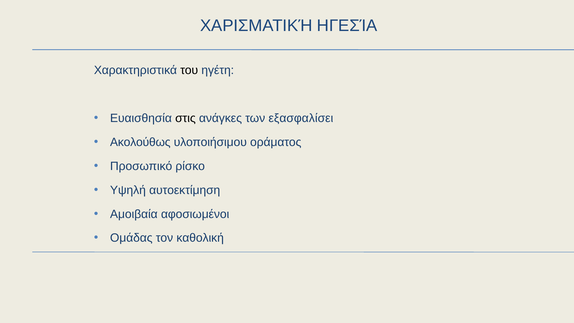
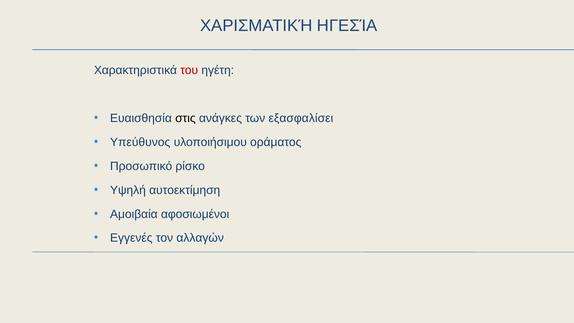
του colour: black -> red
Ακολούθως: Ακολούθως -> Υπεύθυνος
Ομάδας: Ομάδας -> Εγγενές
καθολική: καθολική -> αλλαγών
